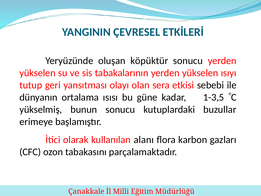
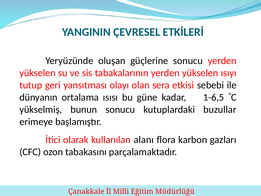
köpüktür: köpüktür -> güçlerine
1-3,5: 1-3,5 -> 1-6,5
